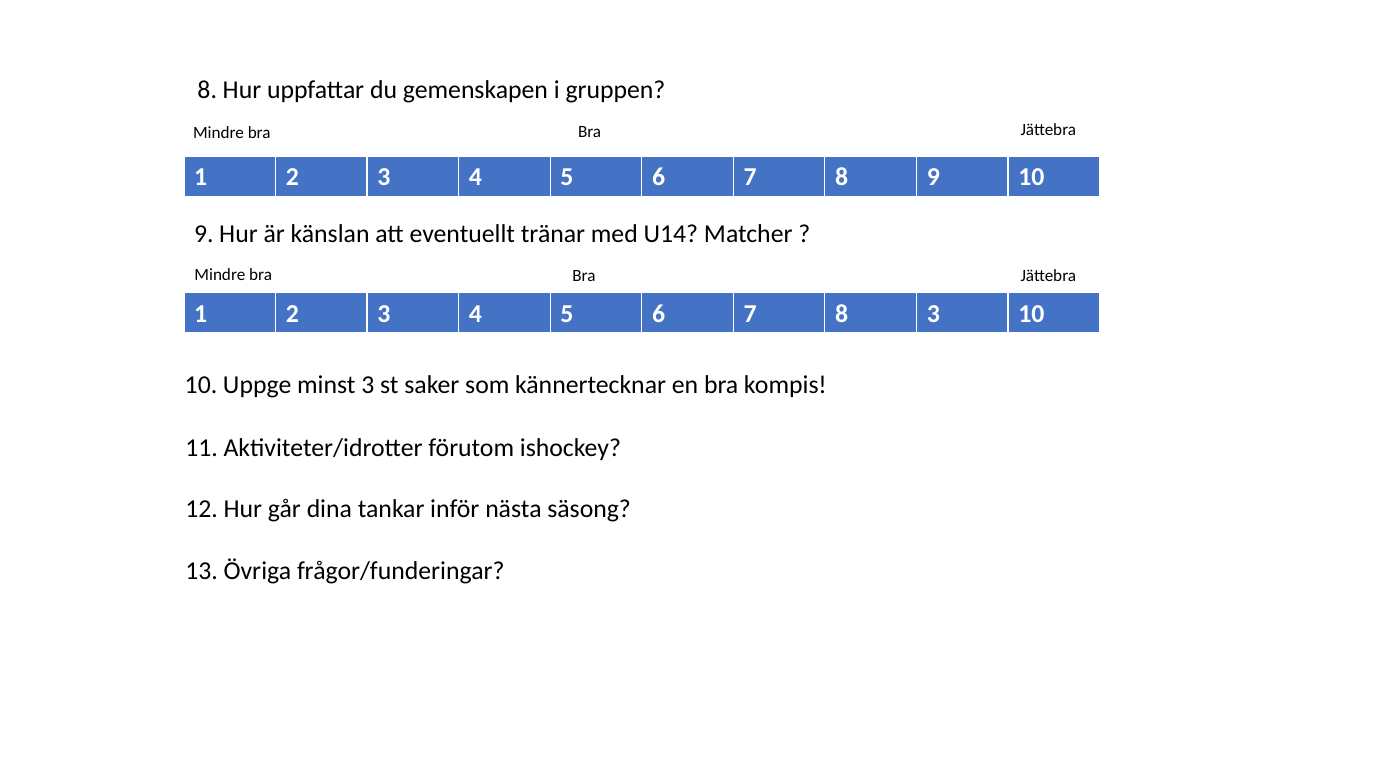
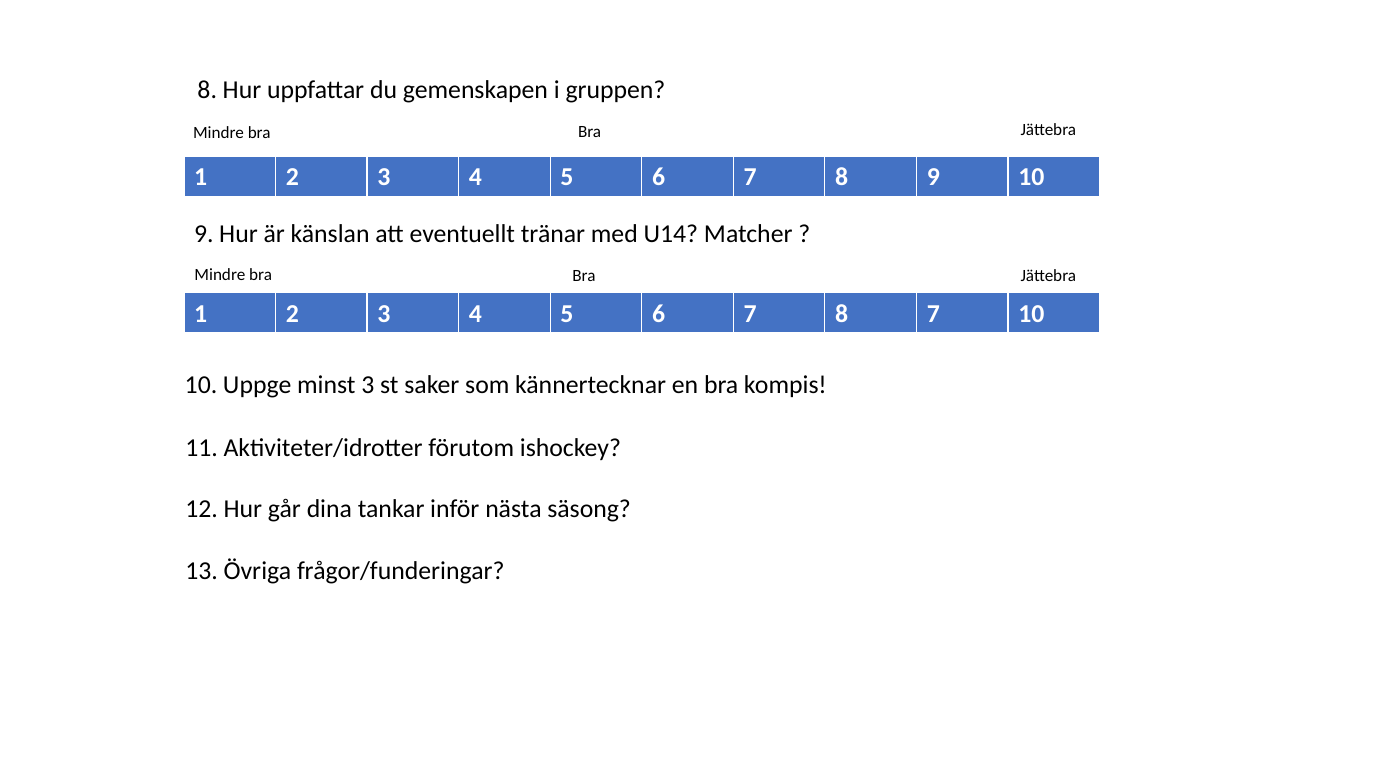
8 3: 3 -> 7
